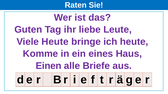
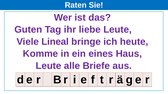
Viele Heute: Heute -> Lineal
Einen at (49, 66): Einen -> Leute
